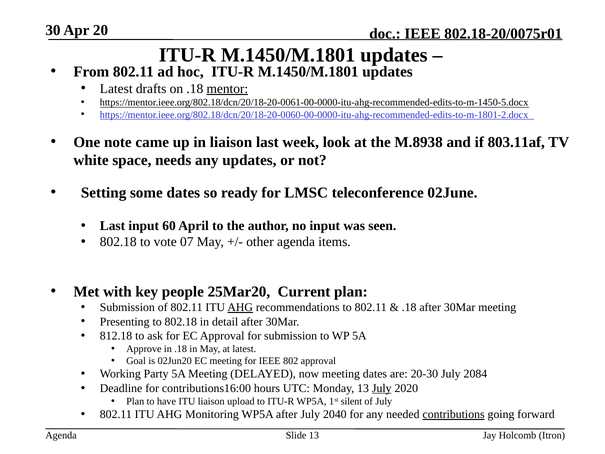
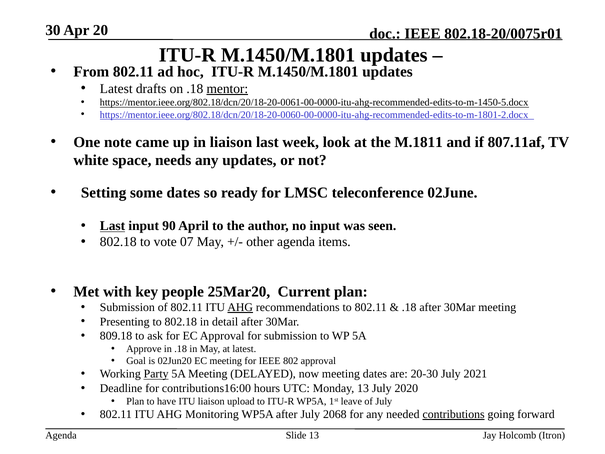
M.8938: M.8938 -> M.1811
803.11af: 803.11af -> 807.11af
Last at (112, 226) underline: none -> present
60: 60 -> 90
812.18: 812.18 -> 809.18
Party underline: none -> present
2084: 2084 -> 2021
July at (382, 388) underline: present -> none
silent: silent -> leave
2040: 2040 -> 2068
